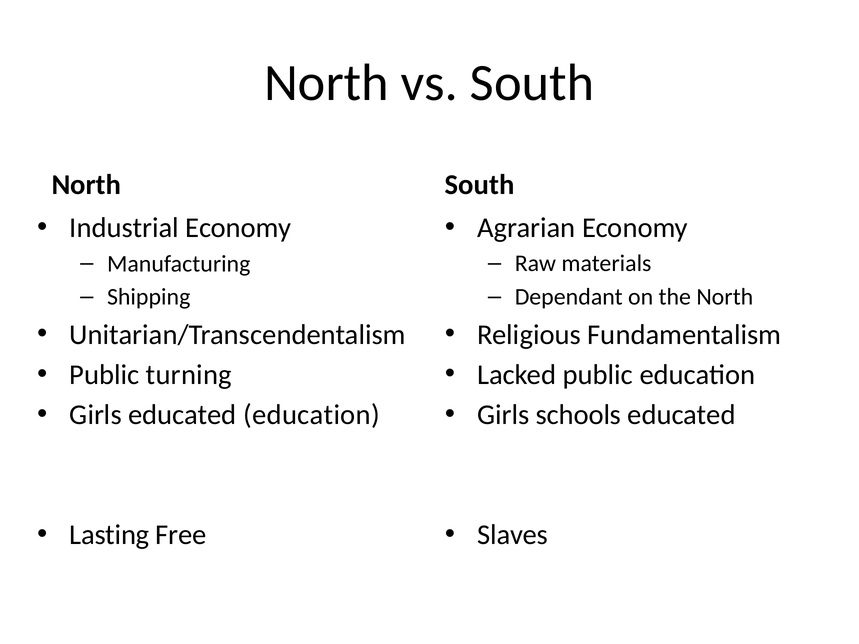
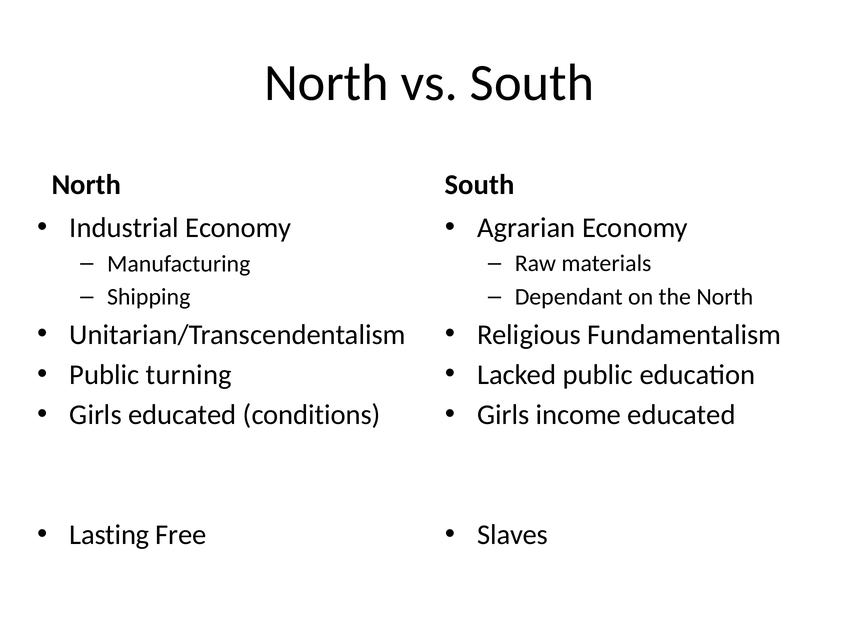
educated education: education -> conditions
schools: schools -> income
